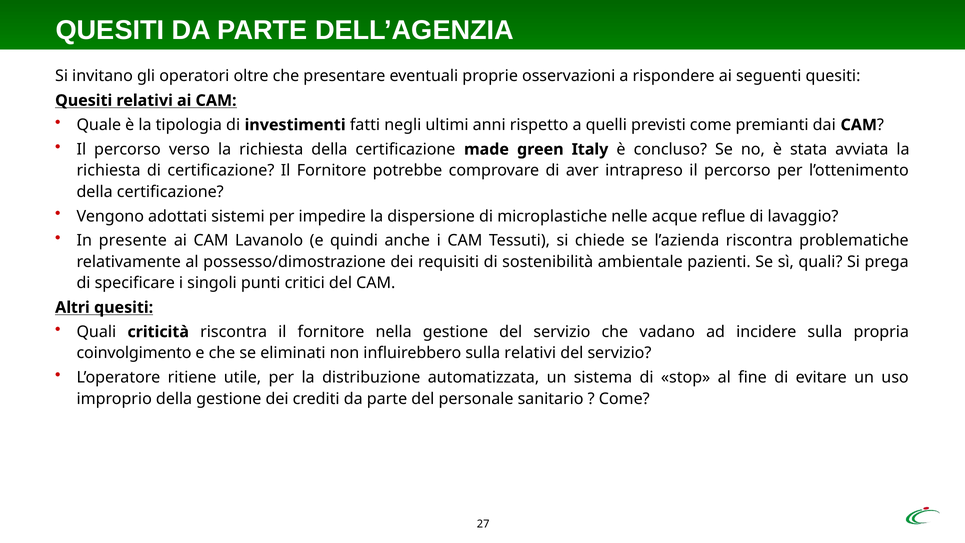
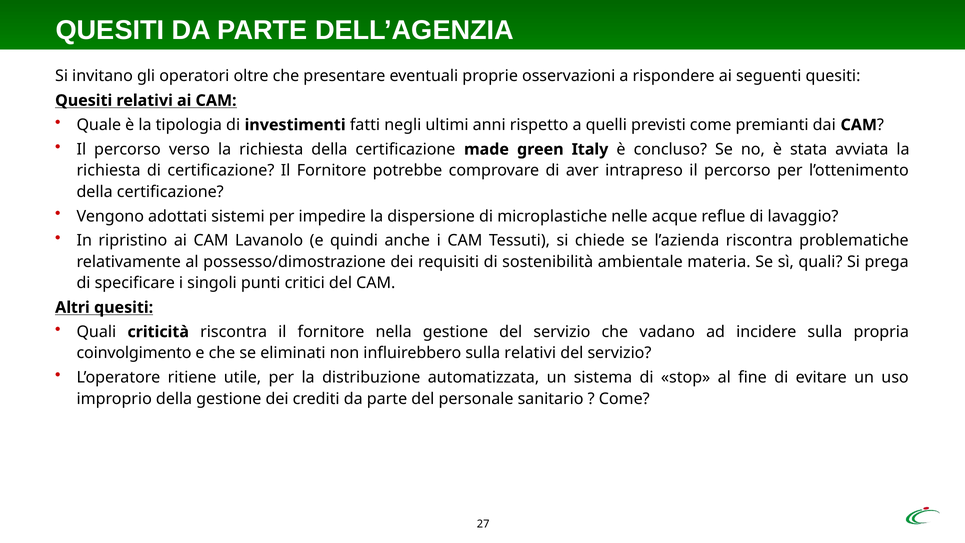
presente: presente -> ripristino
pazienti: pazienti -> materia
